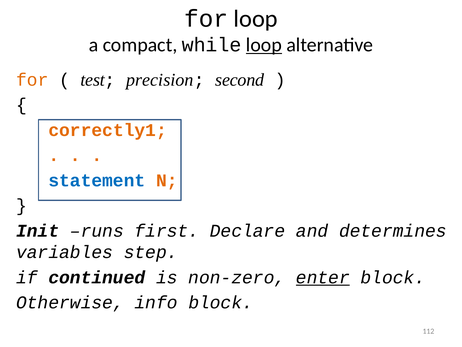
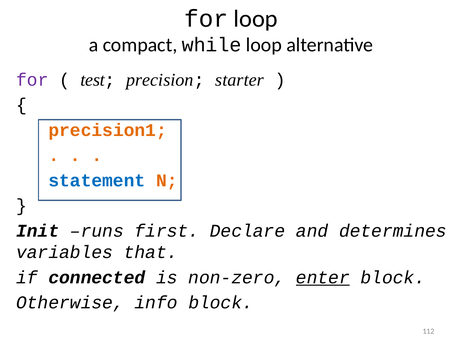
loop at (264, 45) underline: present -> none
for at (32, 80) colour: orange -> purple
second: second -> starter
correctly1: correctly1 -> precision1
step: step -> that
continued: continued -> connected
